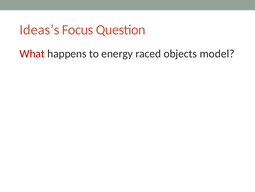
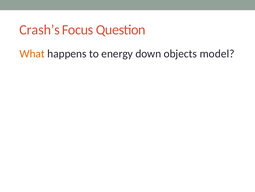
Ideas’s: Ideas’s -> Crash’s
What colour: red -> orange
raced: raced -> down
